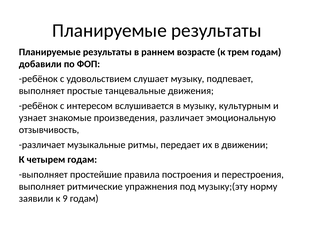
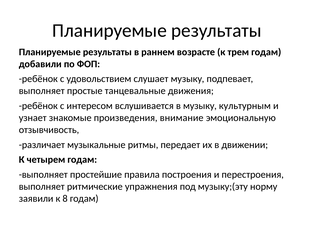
произведения различает: различает -> внимание
9: 9 -> 8
